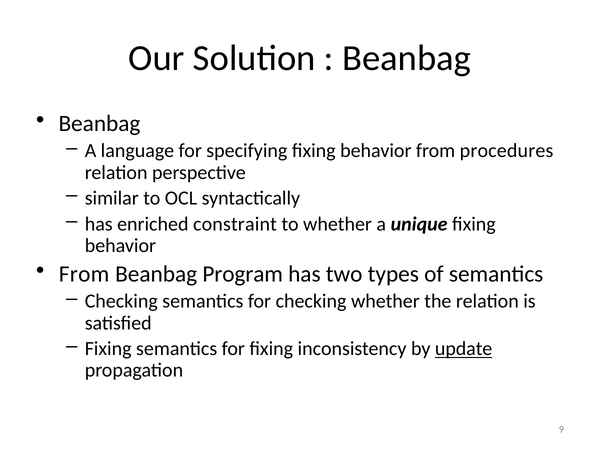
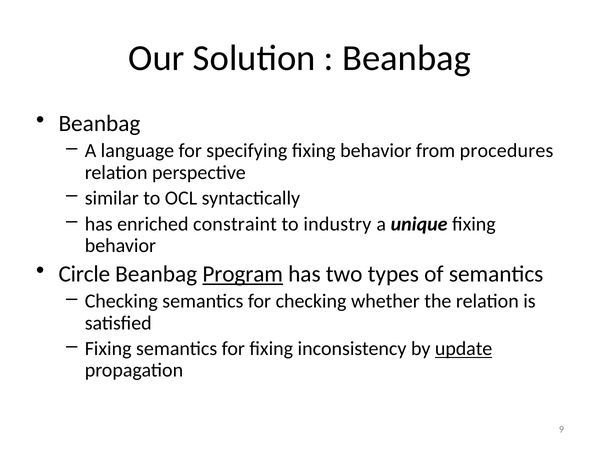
to whether: whether -> industry
From at (84, 274): From -> Circle
Program underline: none -> present
